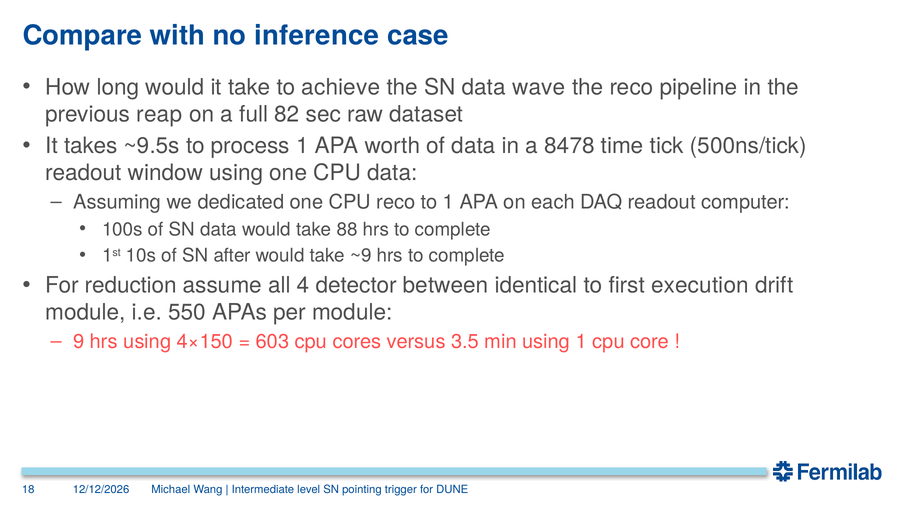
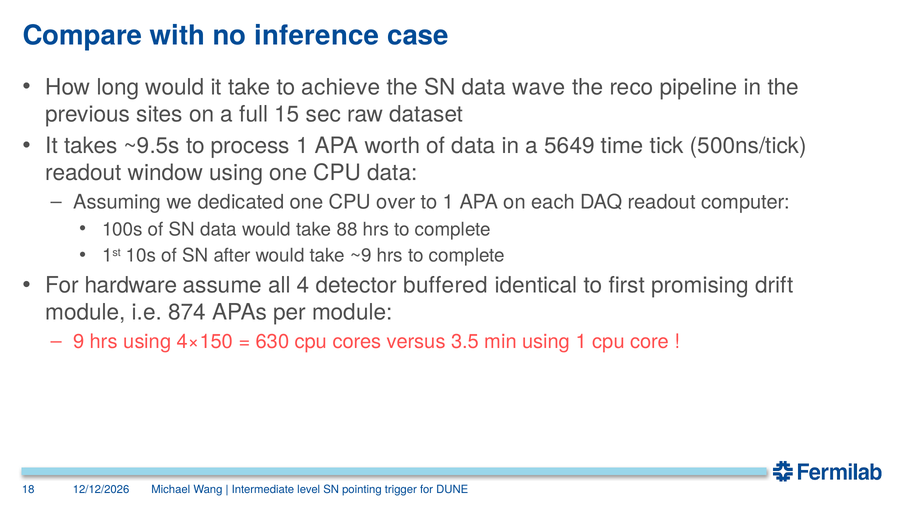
reap: reap -> sites
82: 82 -> 15
8478: 8478 -> 5649
CPU reco: reco -> over
reduction: reduction -> hardware
between: between -> buffered
execution: execution -> promising
550: 550 -> 874
603: 603 -> 630
